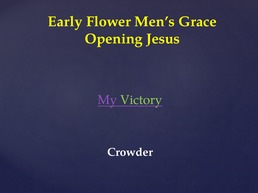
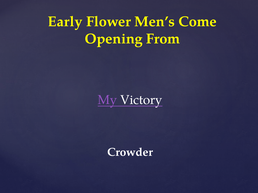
Grace: Grace -> Come
Jesus: Jesus -> From
Victory colour: light green -> white
